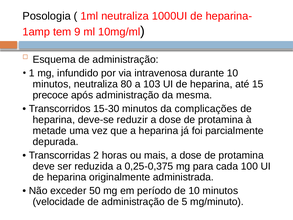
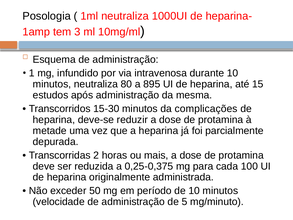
9: 9 -> 3
103: 103 -> 895
precoce: precoce -> estudos
